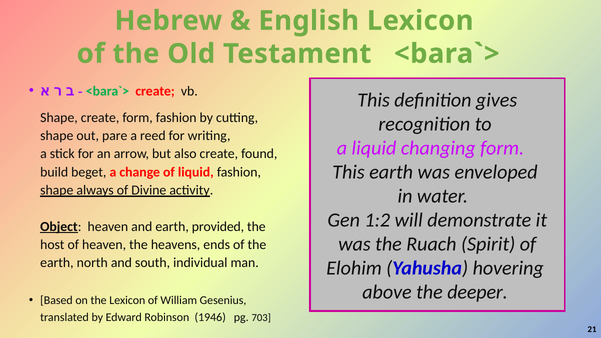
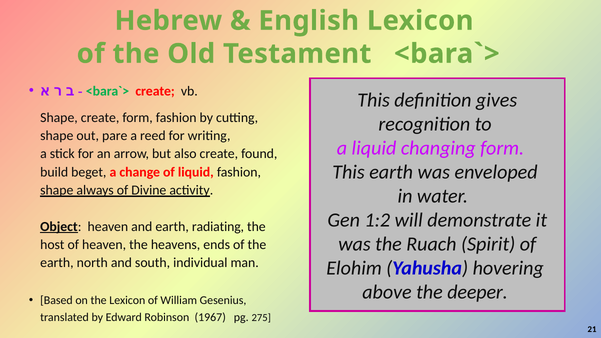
provided: provided -> radiating
1946: 1946 -> 1967
703: 703 -> 275
